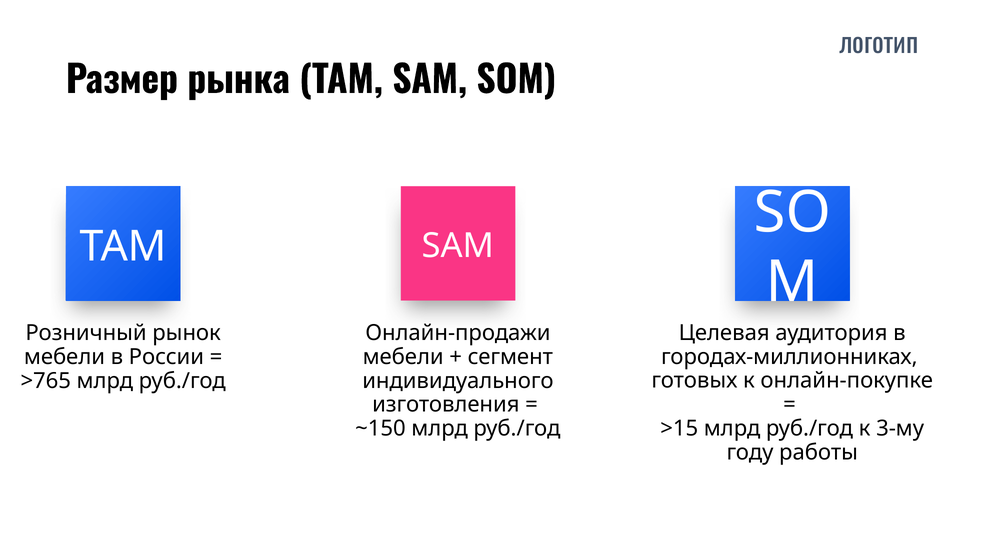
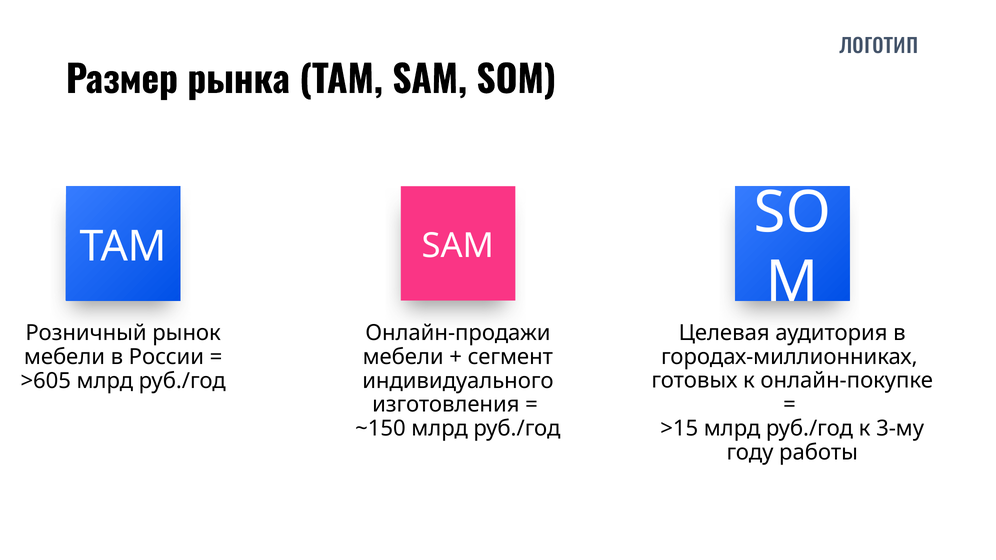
>765: >765 -> >605
